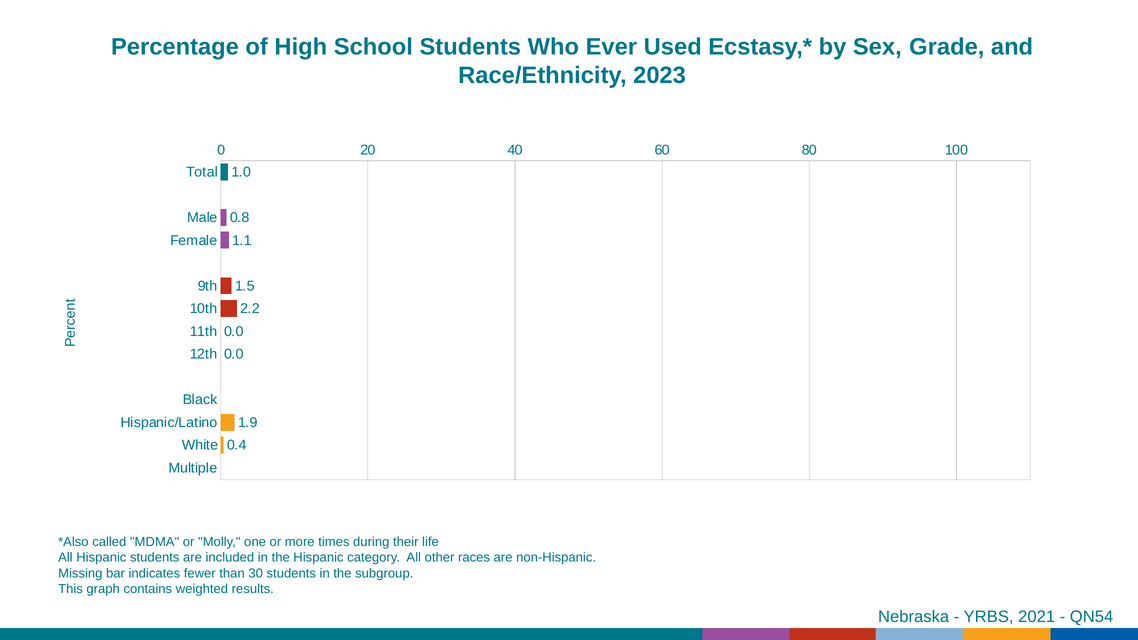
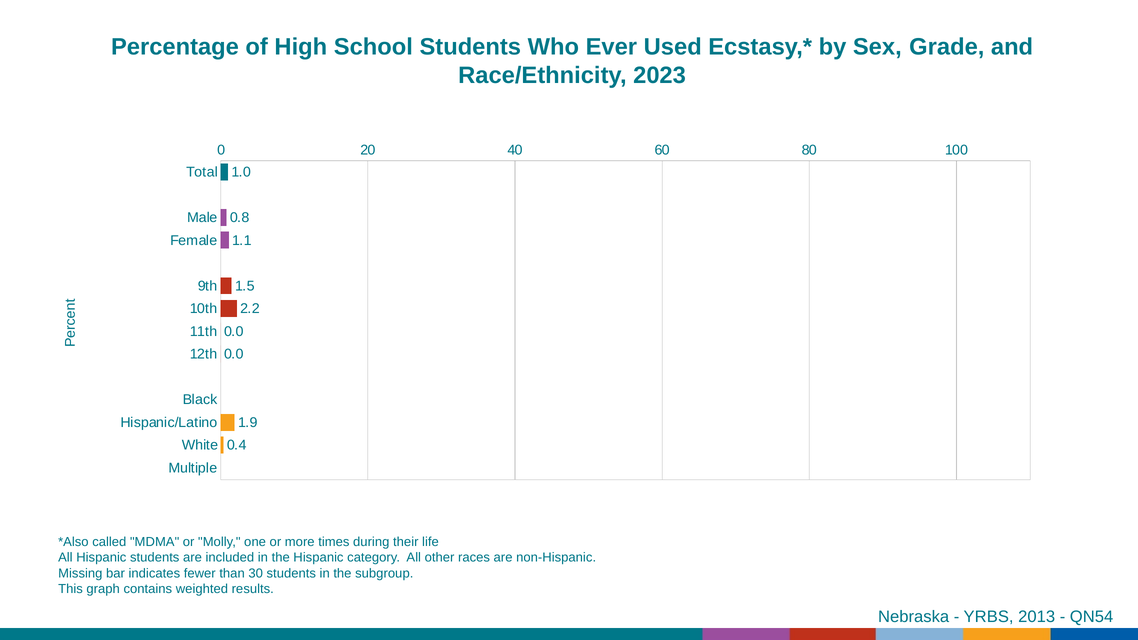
2021: 2021 -> 2013
